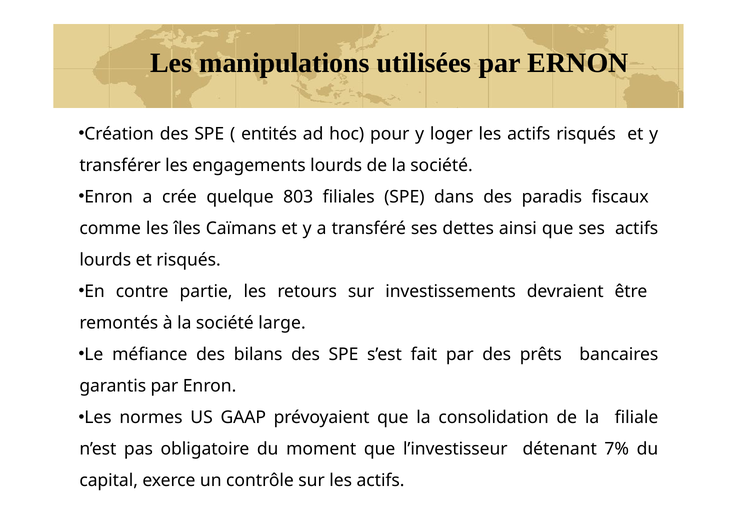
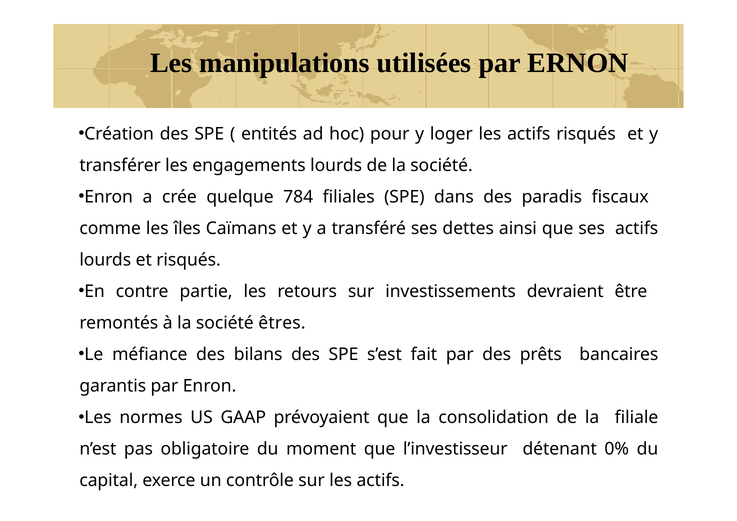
803: 803 -> 784
large: large -> êtres
7%: 7% -> 0%
